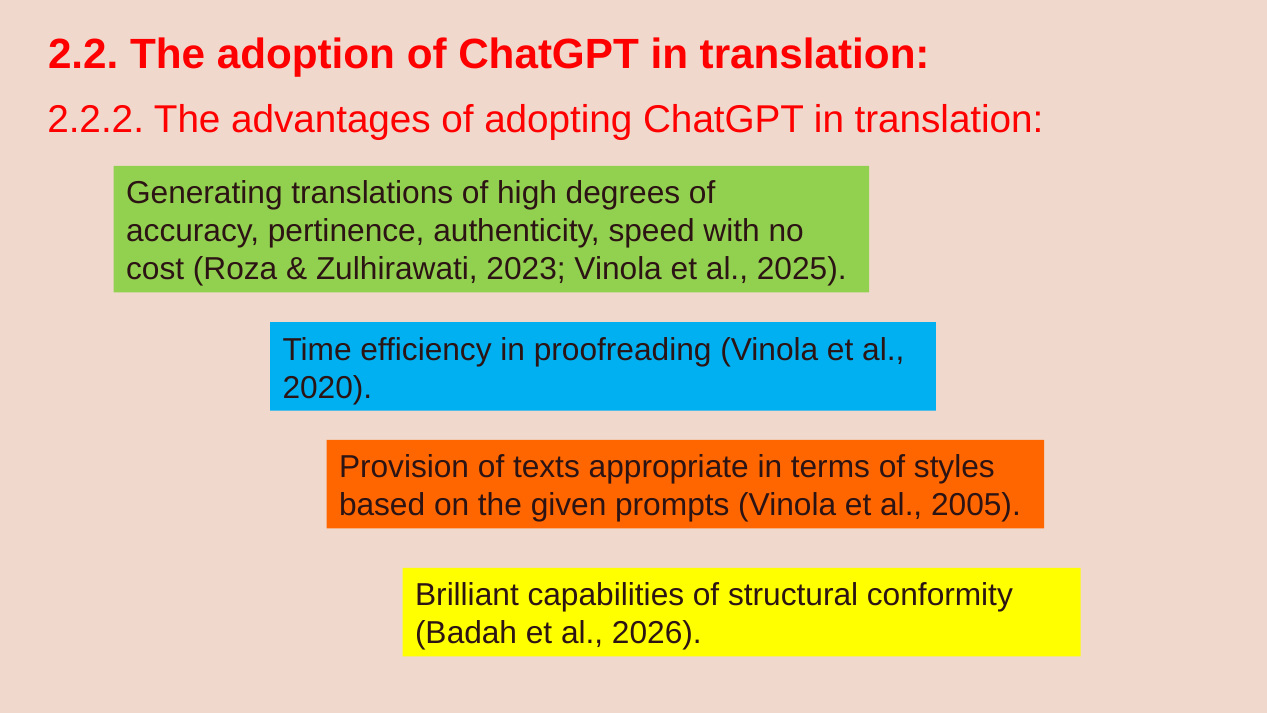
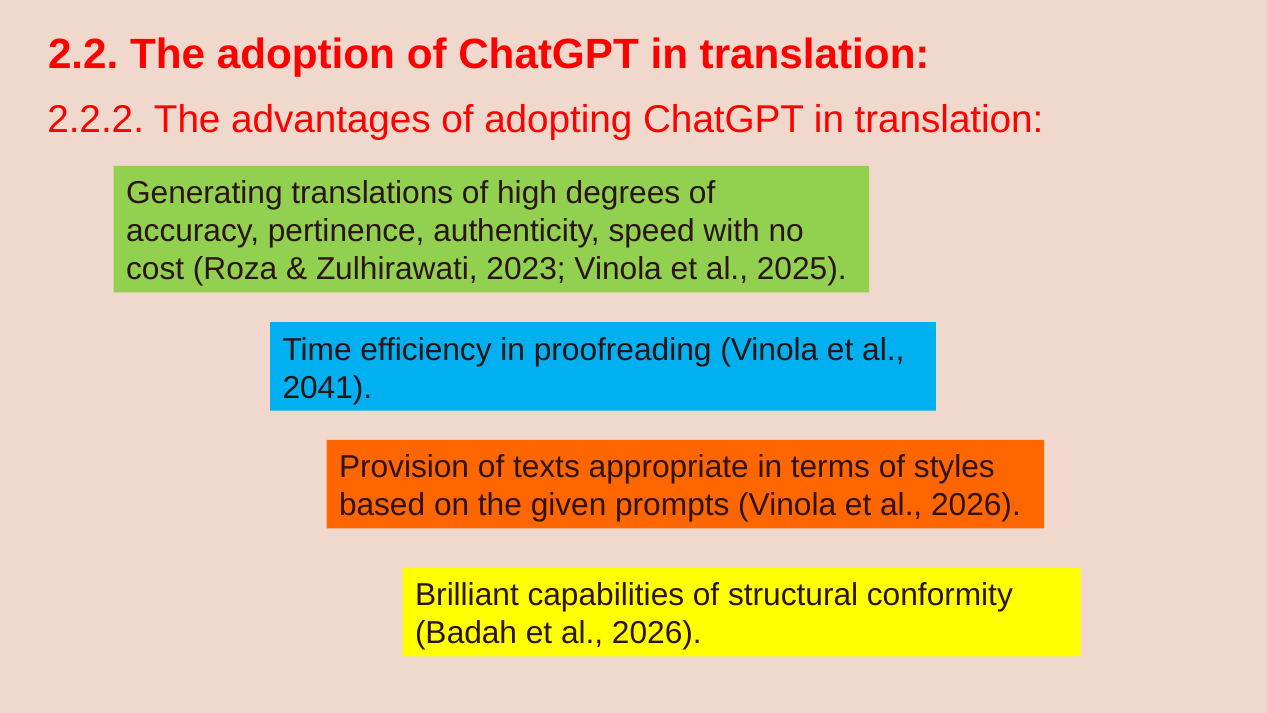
2020: 2020 -> 2041
Vinola et al 2005: 2005 -> 2026
